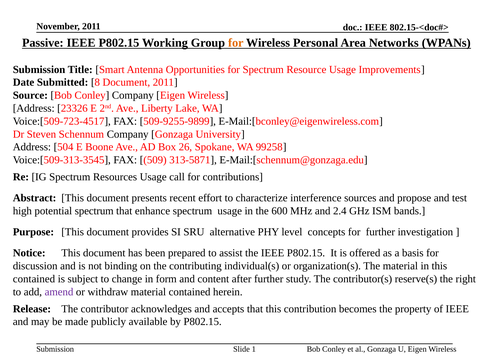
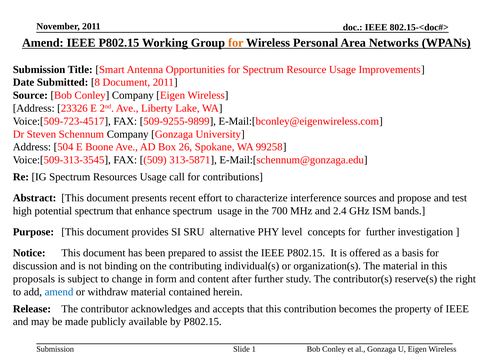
Passive at (43, 43): Passive -> Amend
600: 600 -> 700
contained at (34, 279): contained -> proposals
amend at (59, 292) colour: purple -> blue
